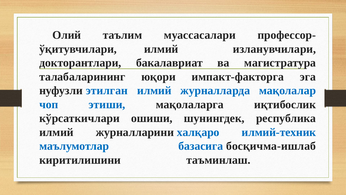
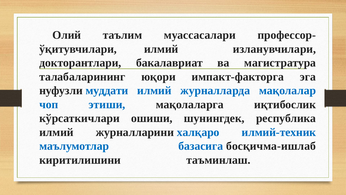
этилган: этилган -> муддати
